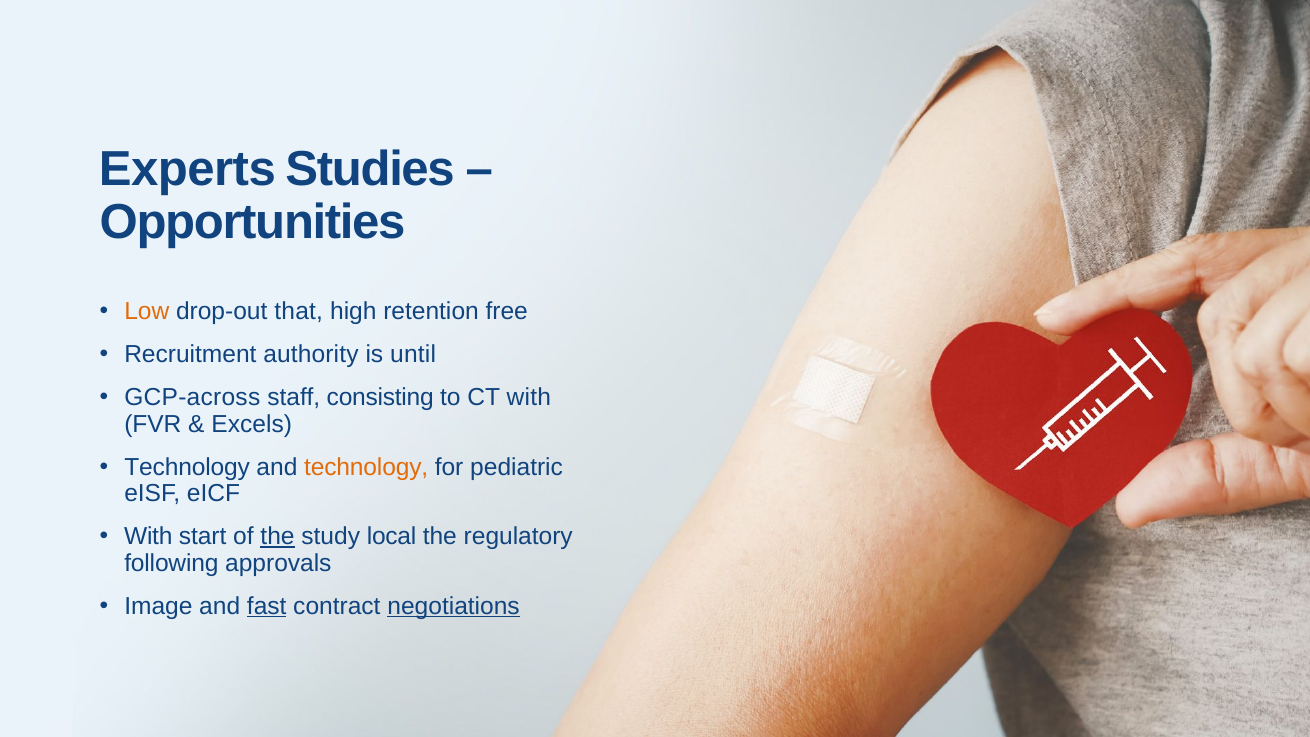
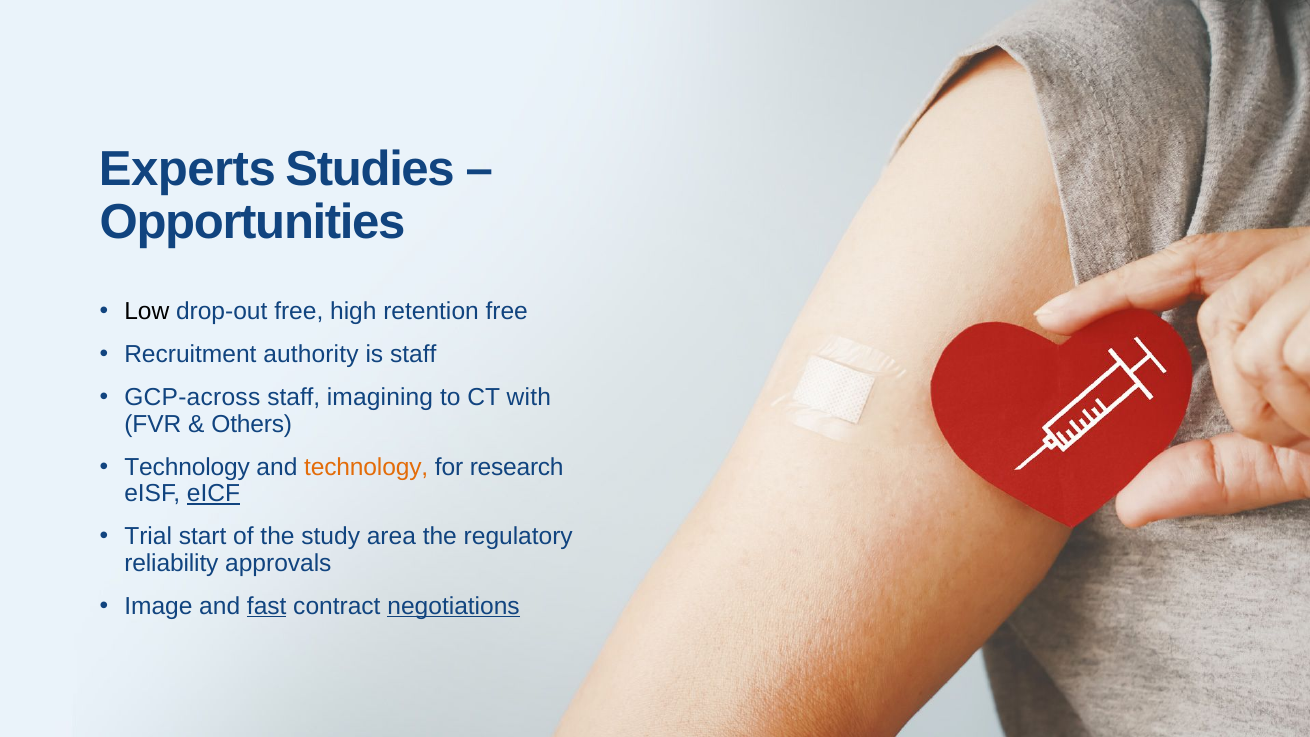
Low colour: orange -> black
drop-out that: that -> free
is until: until -> staff
consisting: consisting -> imagining
Excels: Excels -> Others
pediatric: pediatric -> research
eICF underline: none -> present
With at (148, 537): With -> Trial
the at (278, 537) underline: present -> none
local: local -> area
following: following -> reliability
